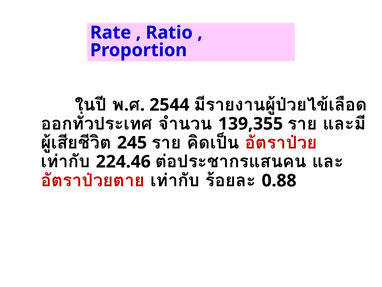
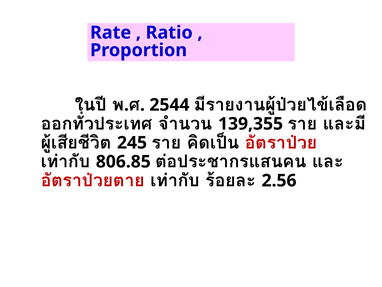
224.46: 224.46 -> 806.85
0.88: 0.88 -> 2.56
